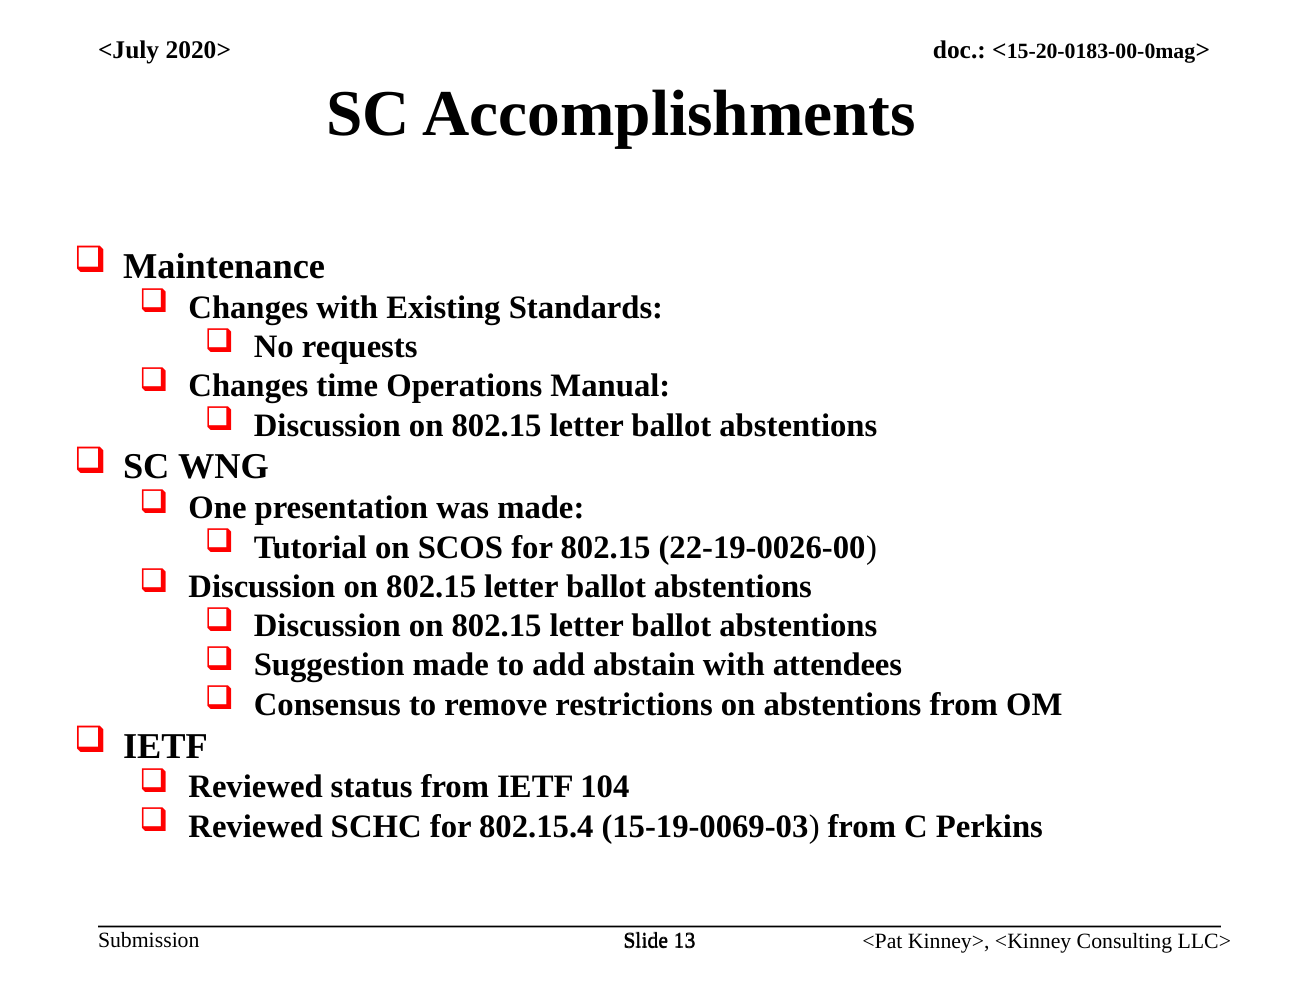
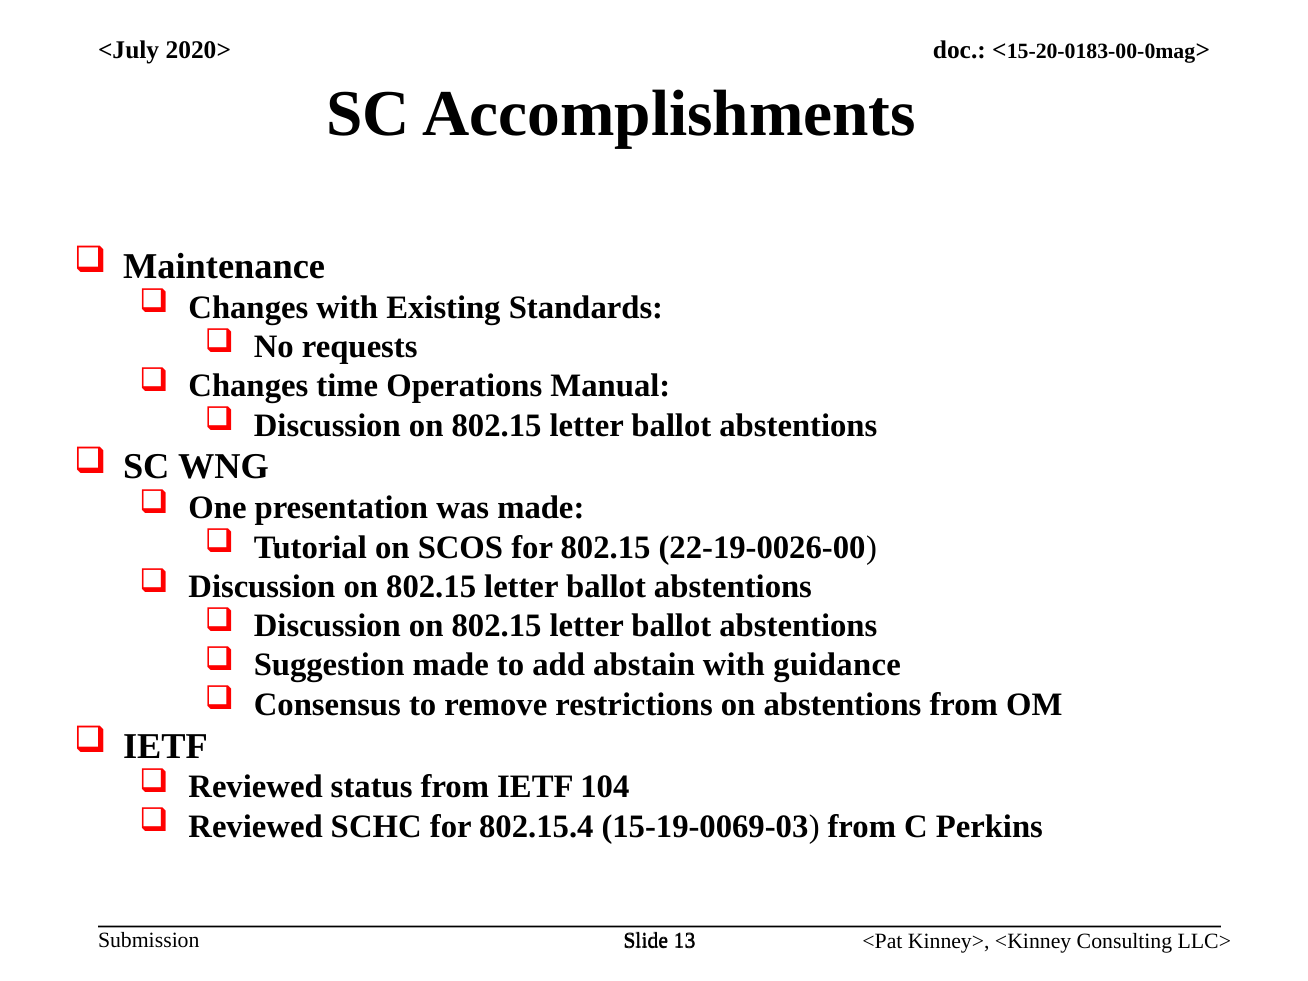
attendees: attendees -> guidance
